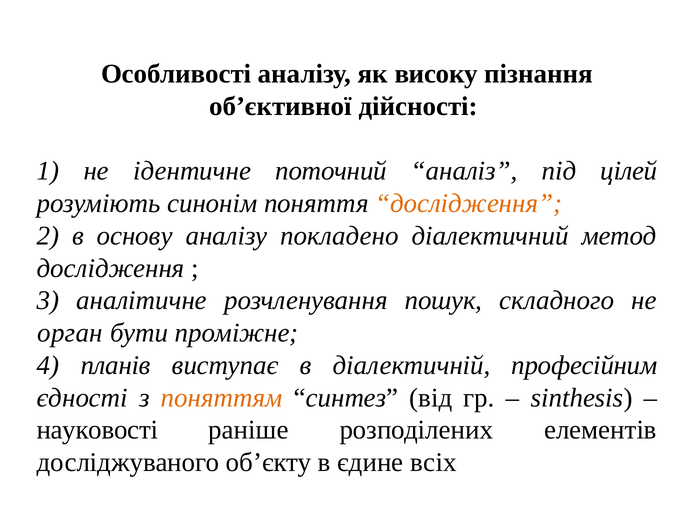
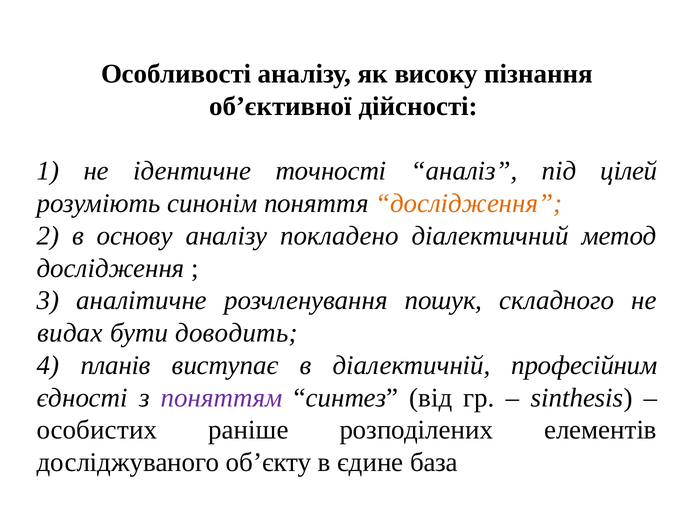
поточний: поточний -> точності
орган: орган -> видах
проміжне: проміжне -> доводить
поняттям colour: orange -> purple
науковості: науковості -> особистих
всіх: всіх -> база
